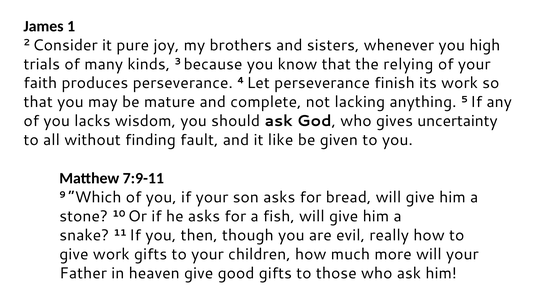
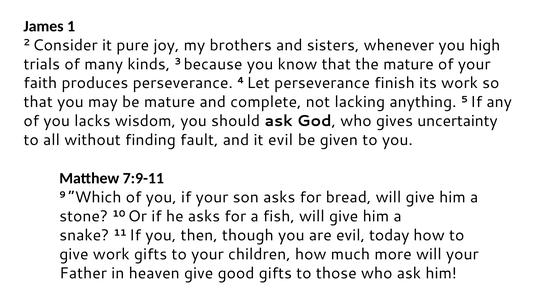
the relying: relying -> mature
it like: like -> evil
really: really -> today
